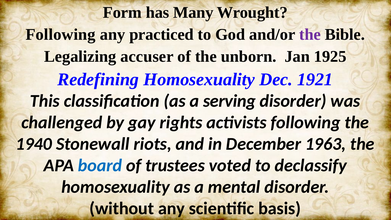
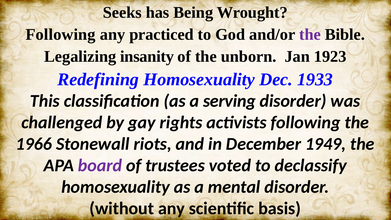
Form: Form -> Seeks
Many: Many -> Being
accuser: accuser -> insanity
1925: 1925 -> 1923
1921: 1921 -> 1933
1940: 1940 -> 1966
1963: 1963 -> 1949
board colour: blue -> purple
